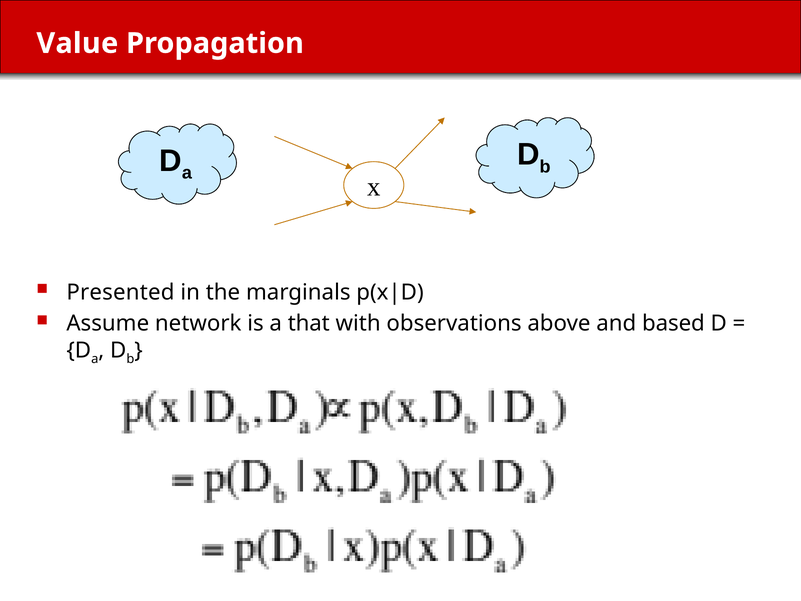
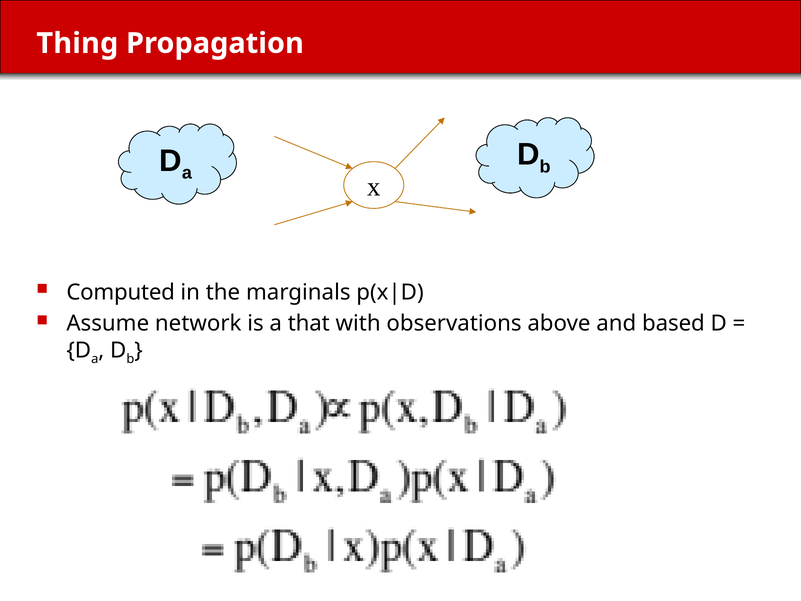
Value: Value -> Thing
Presented: Presented -> Computed
